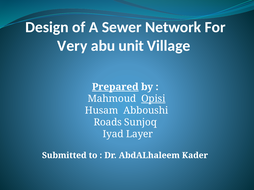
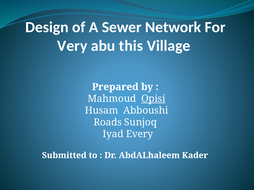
unit: unit -> this
Prepared underline: present -> none
Layer: Layer -> Every
